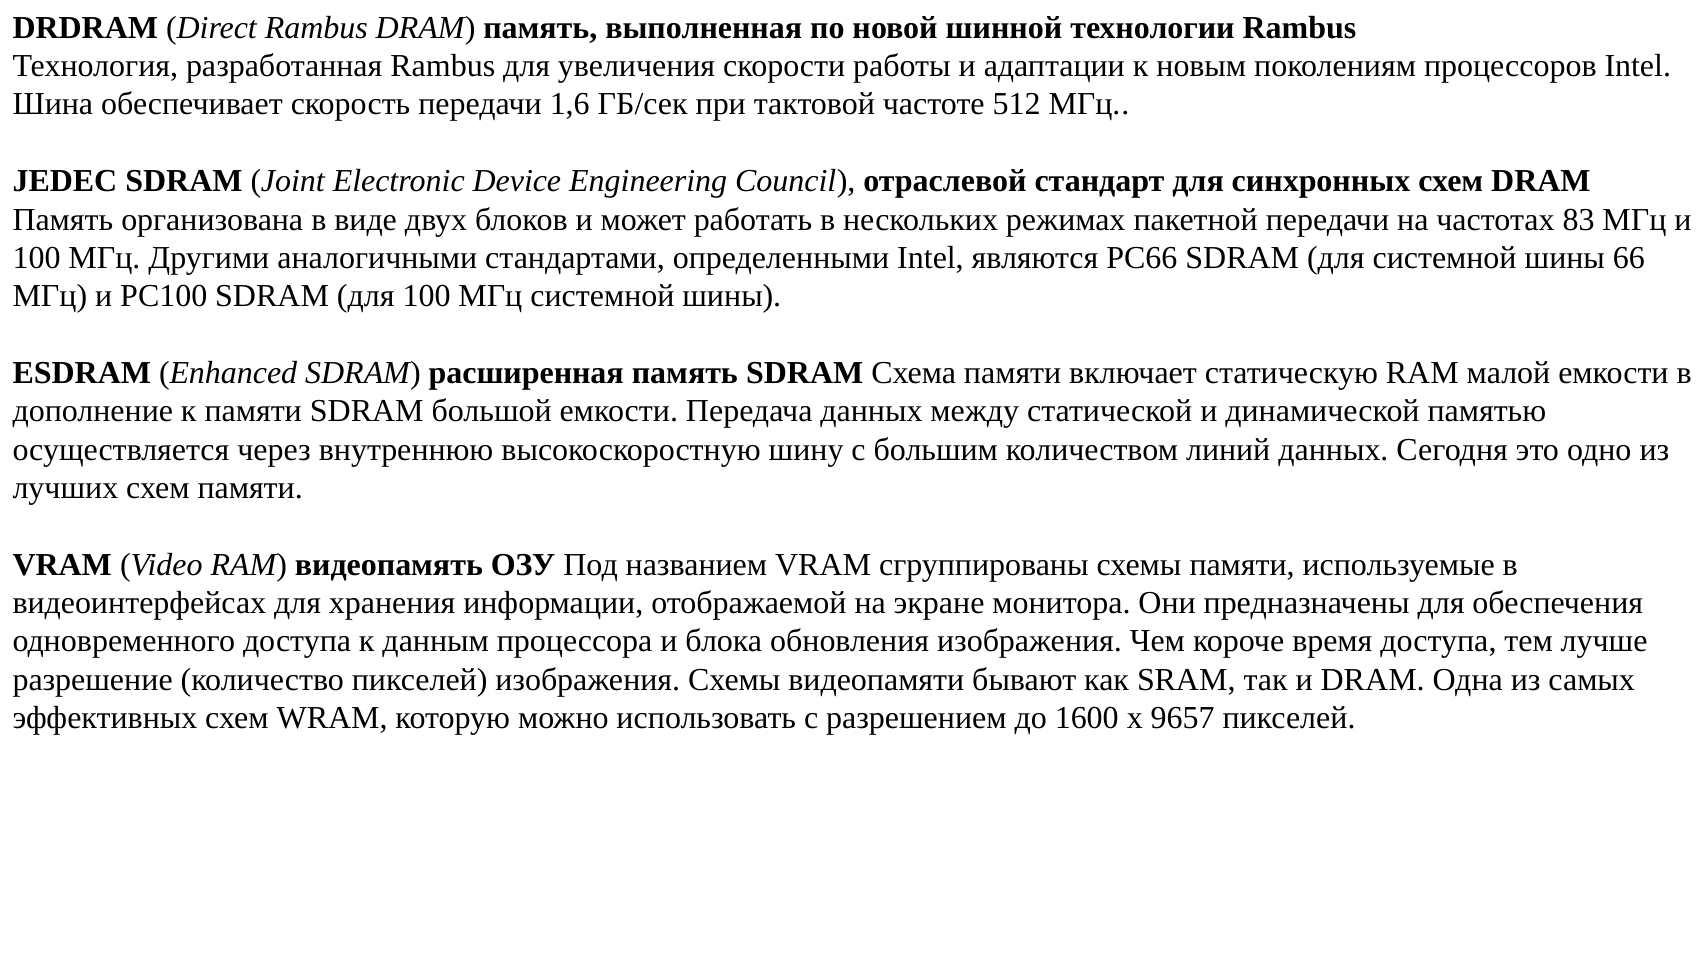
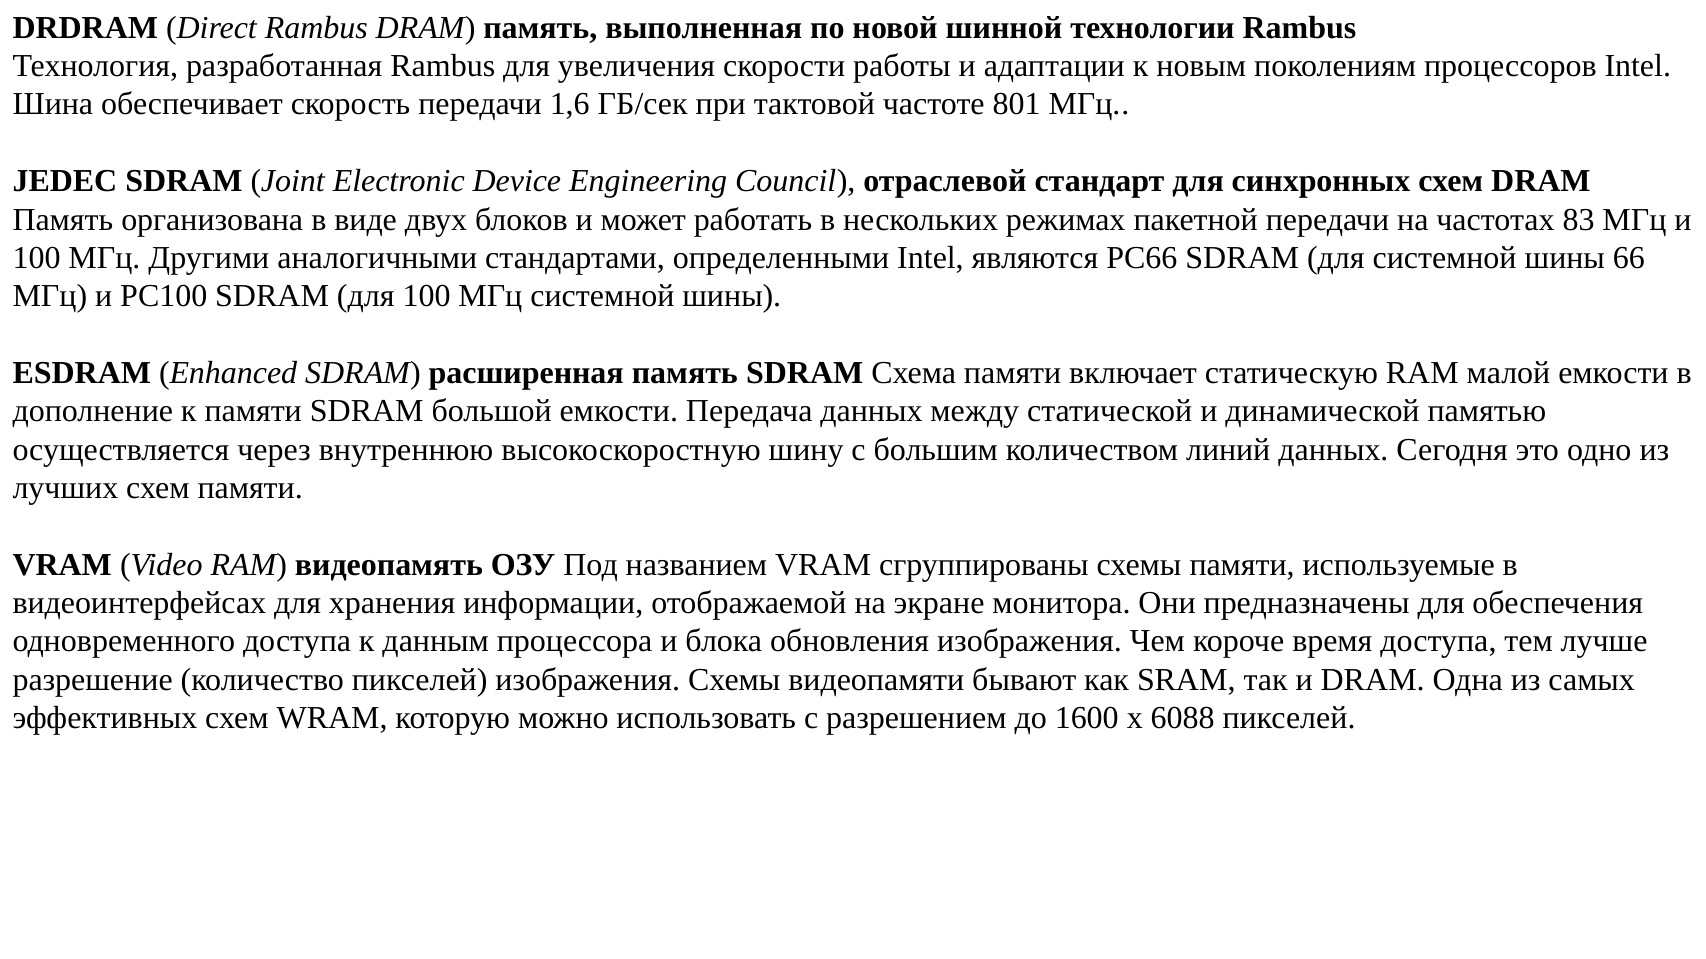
512: 512 -> 801
9657: 9657 -> 6088
